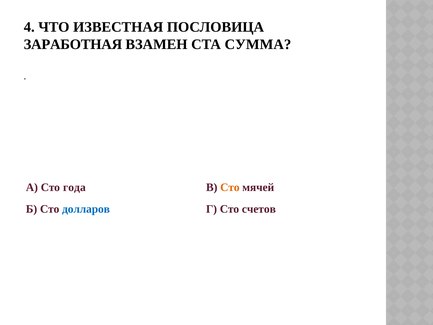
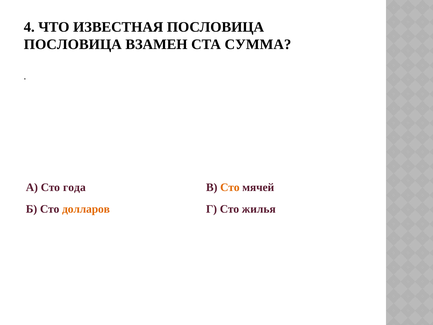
ЗАРАБОТНАЯ at (73, 44): ЗАРАБОТНАЯ -> ПОСЛОВИЦА
долларов colour: blue -> orange
счетов: счетов -> жилья
